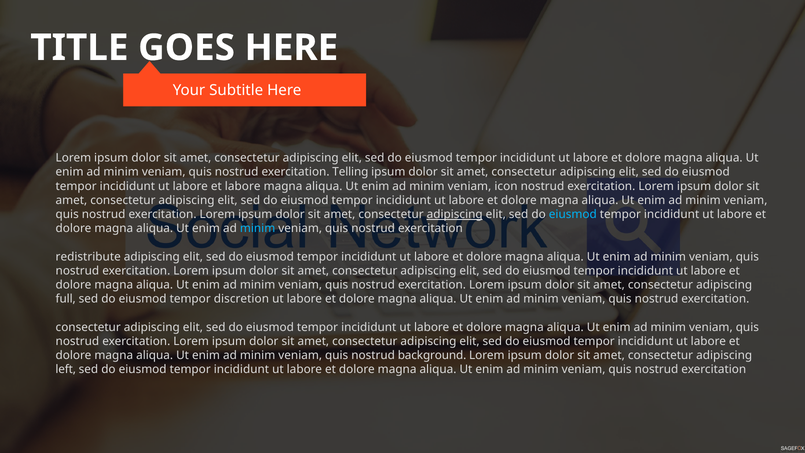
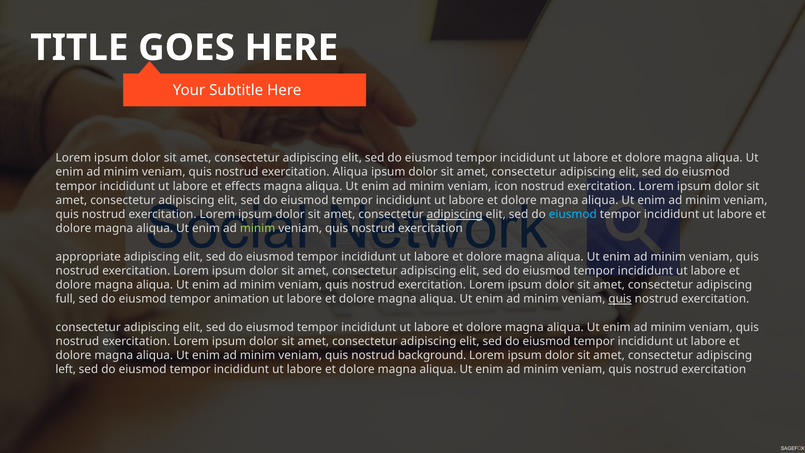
exercitation Telling: Telling -> Aliqua
et labore: labore -> effects
minim at (258, 228) colour: light blue -> light green
redistribute: redistribute -> appropriate
discretion: discretion -> animation
quis at (620, 299) underline: none -> present
